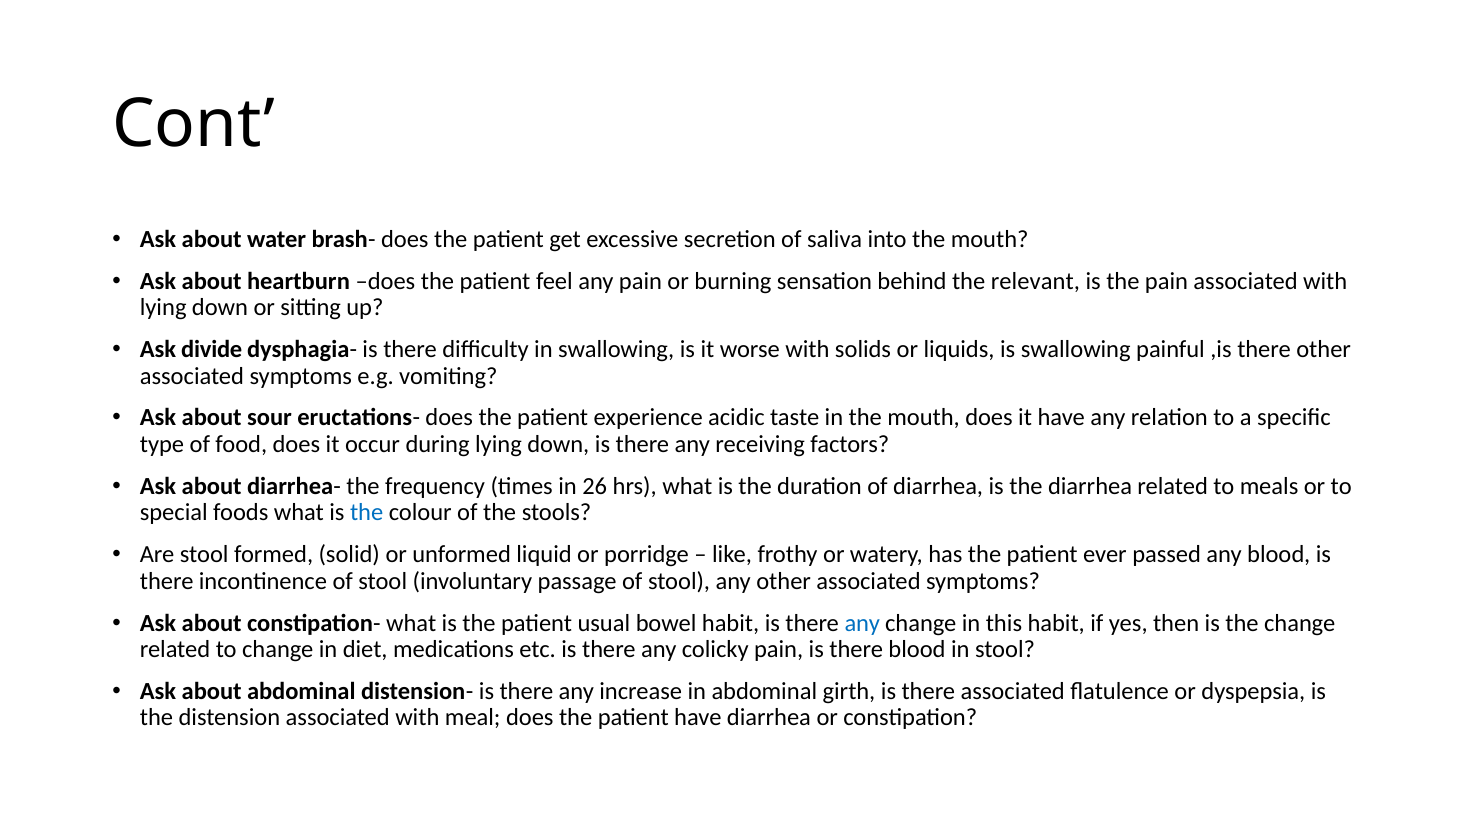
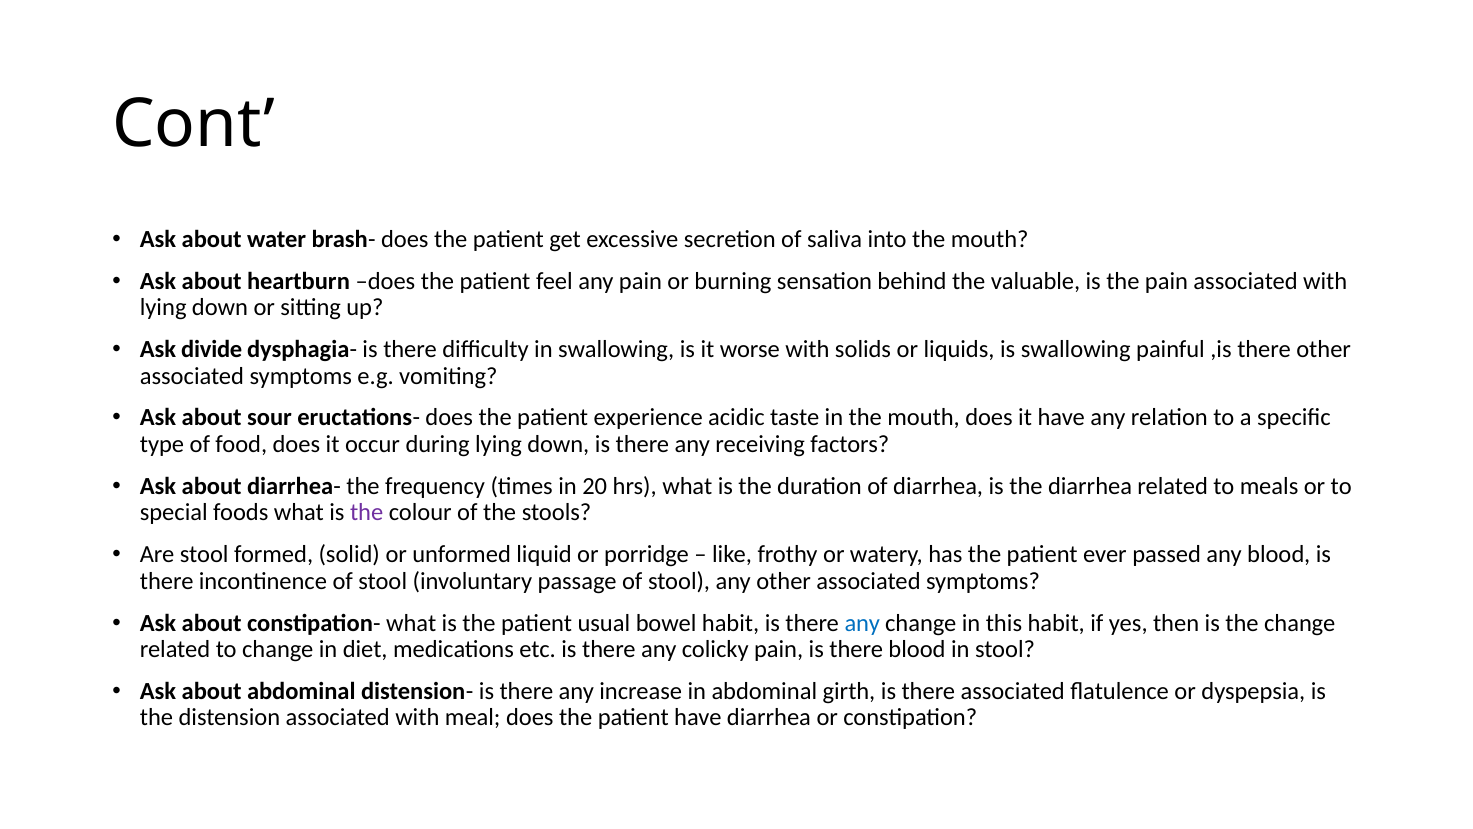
relevant: relevant -> valuable
26: 26 -> 20
the at (367, 512) colour: blue -> purple
